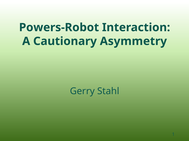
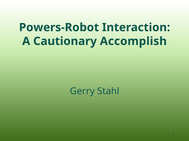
Asymmetry: Asymmetry -> Accomplish
